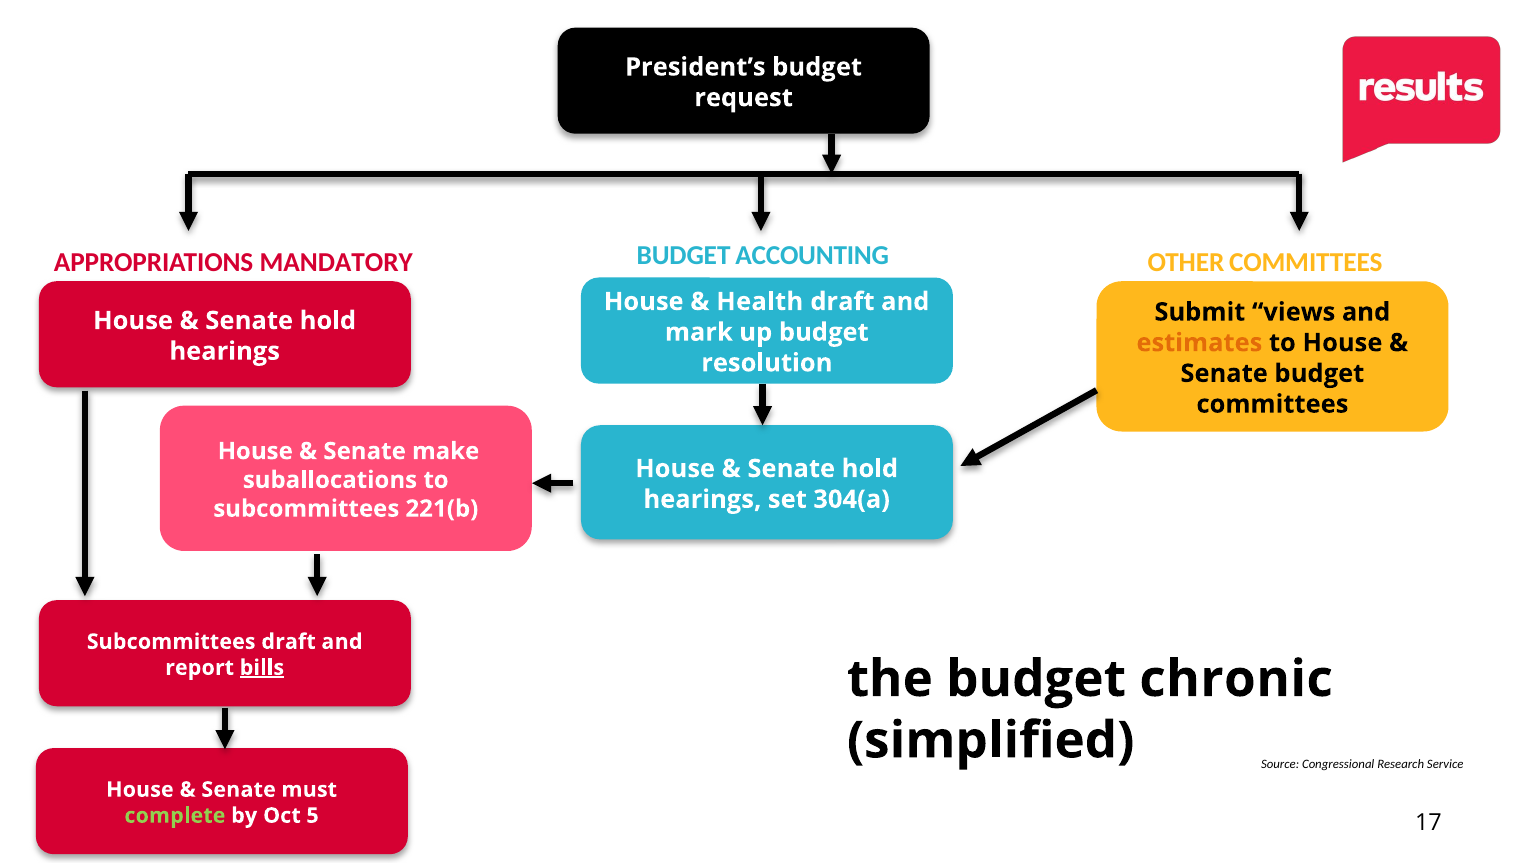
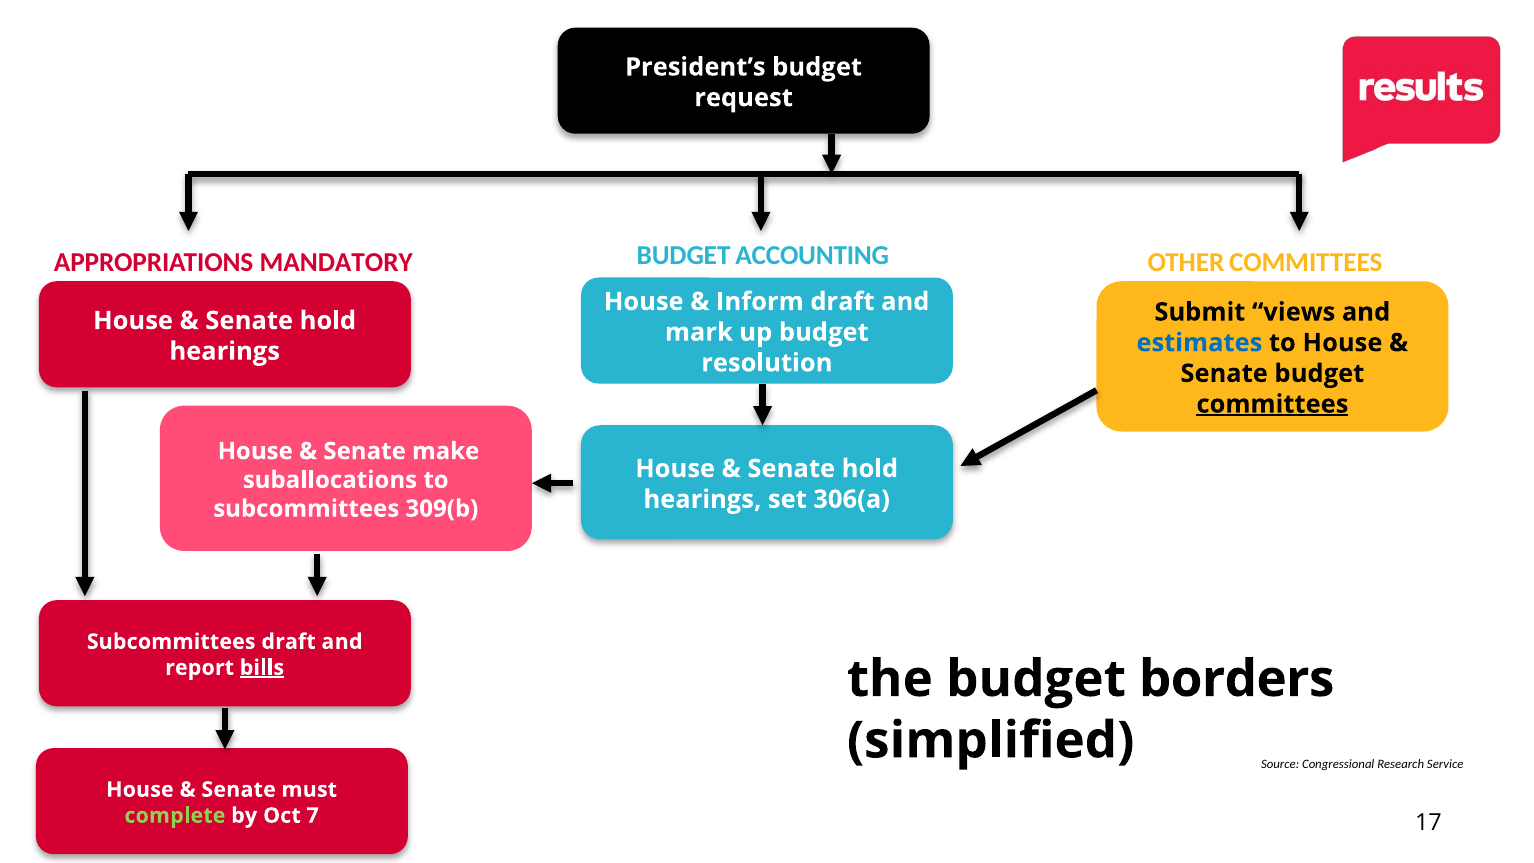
Health: Health -> Inform
estimates colour: orange -> blue
committees at (1272, 404) underline: none -> present
304(a: 304(a -> 306(a
221(b: 221(b -> 309(b
chronic: chronic -> borders
5: 5 -> 7
